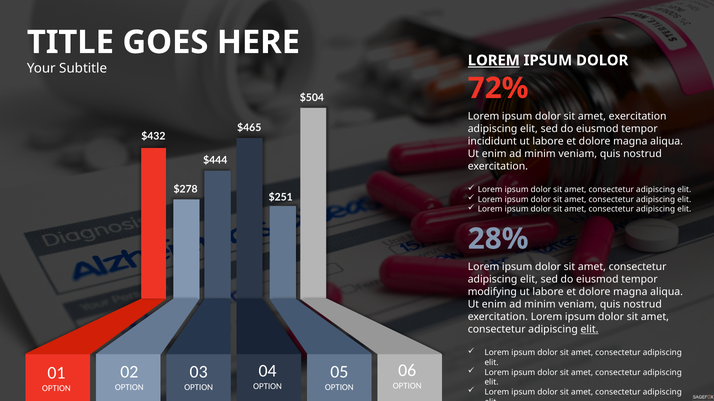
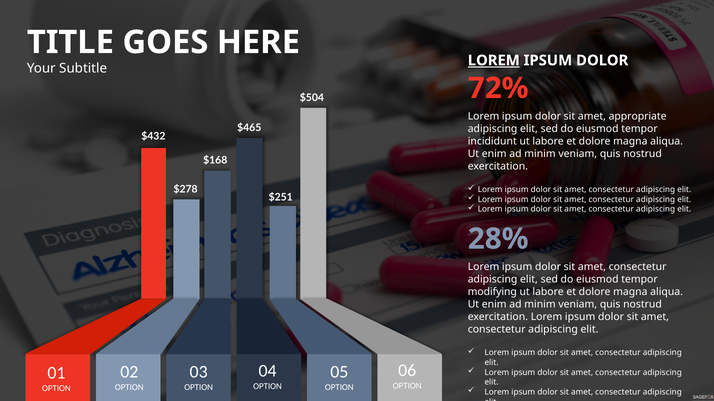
amet exercitation: exercitation -> appropriate
$444: $444 -> $168
elit at (590, 330) underline: present -> none
